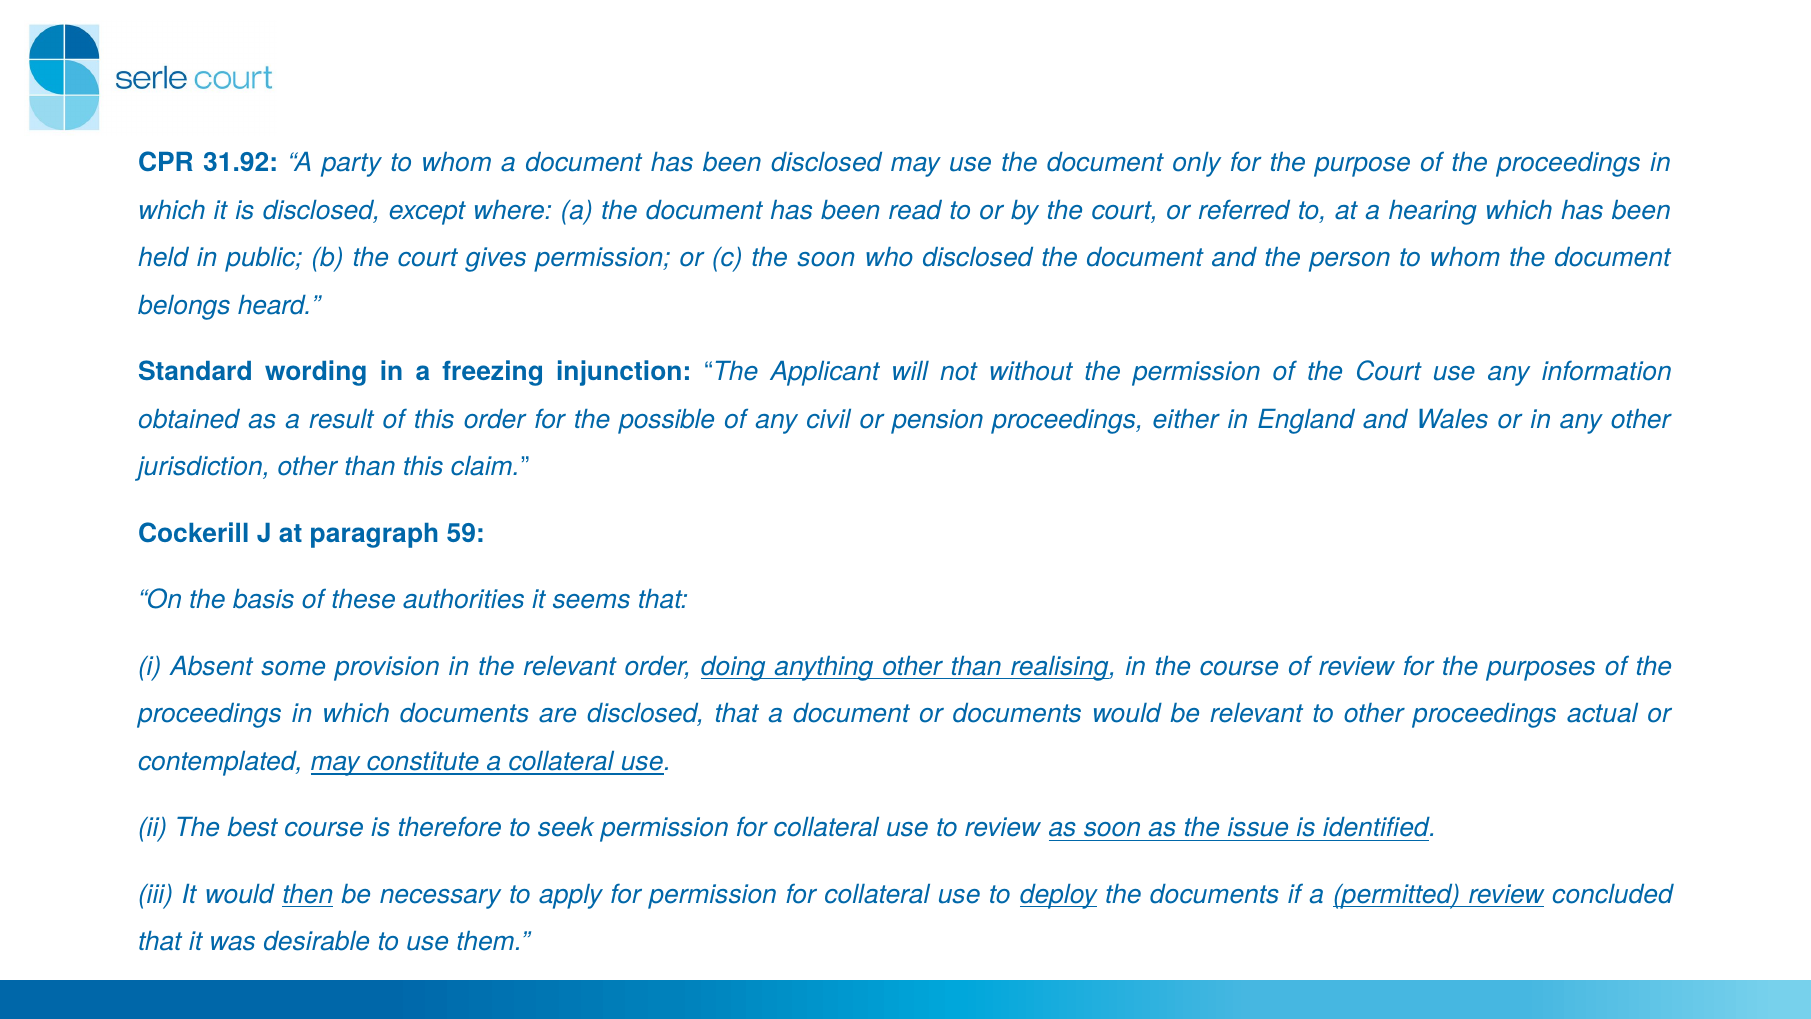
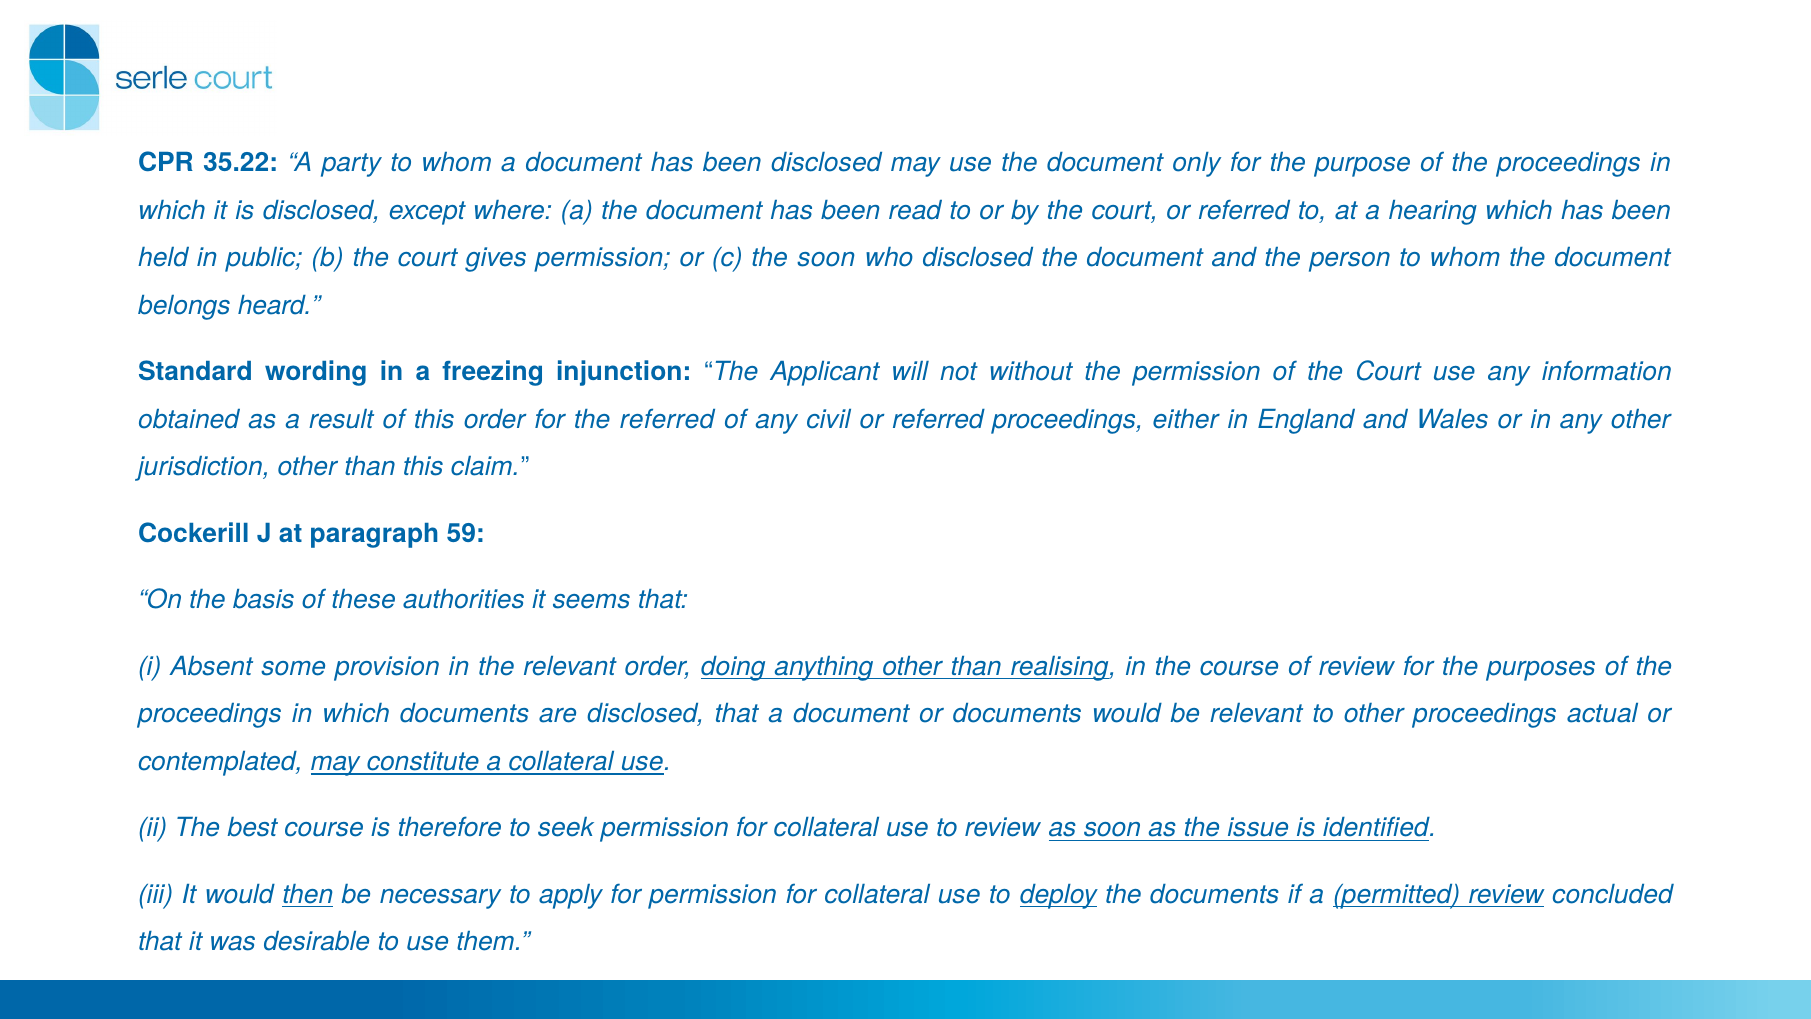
31.92: 31.92 -> 35.22
the possible: possible -> referred
civil or pension: pension -> referred
